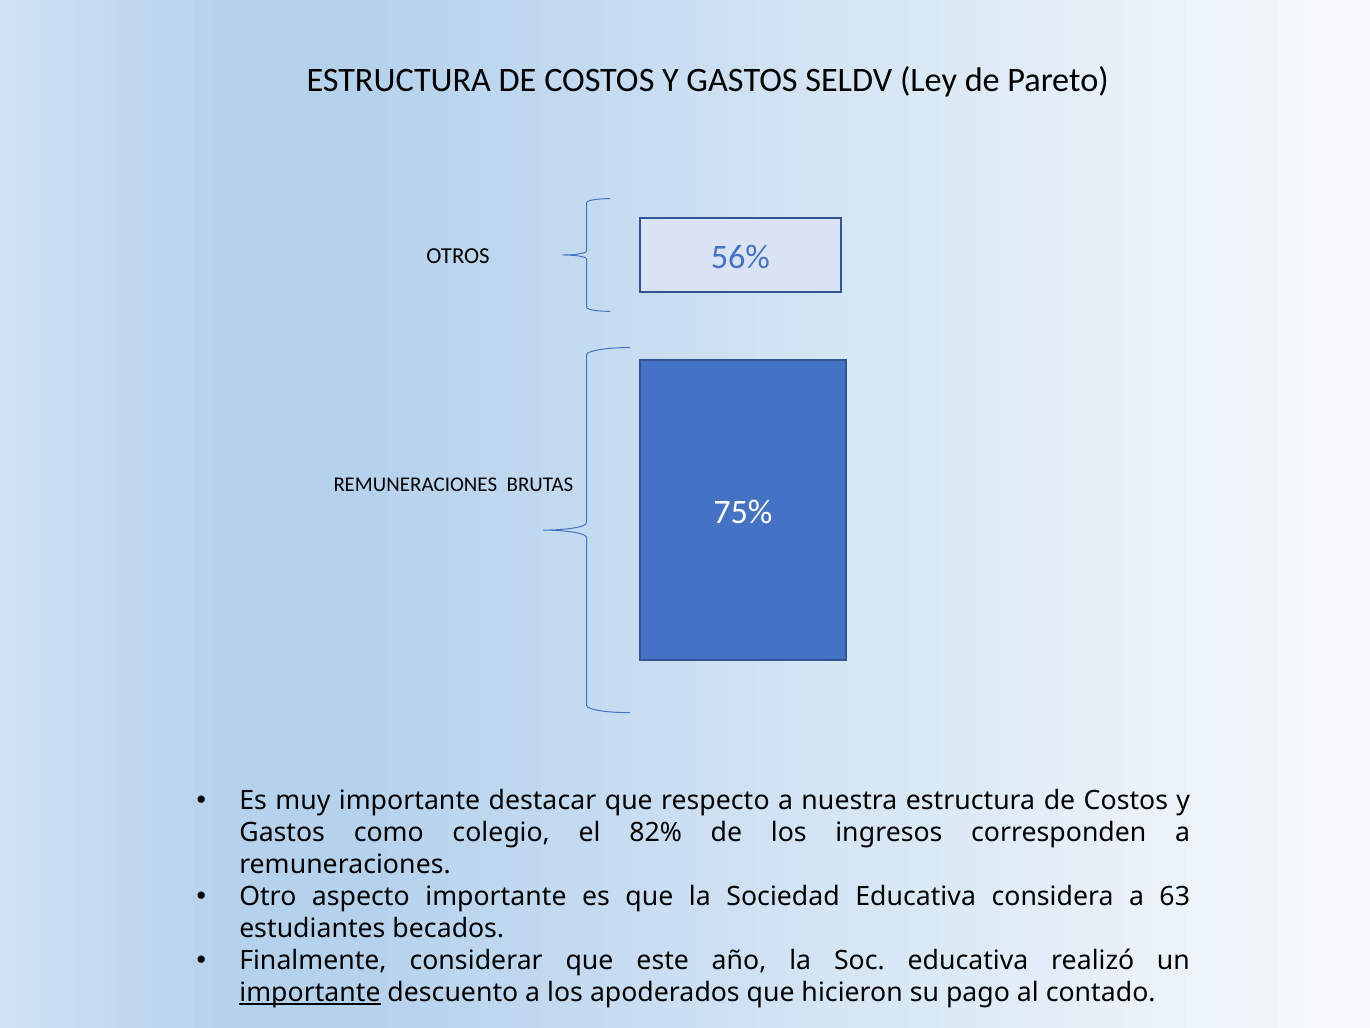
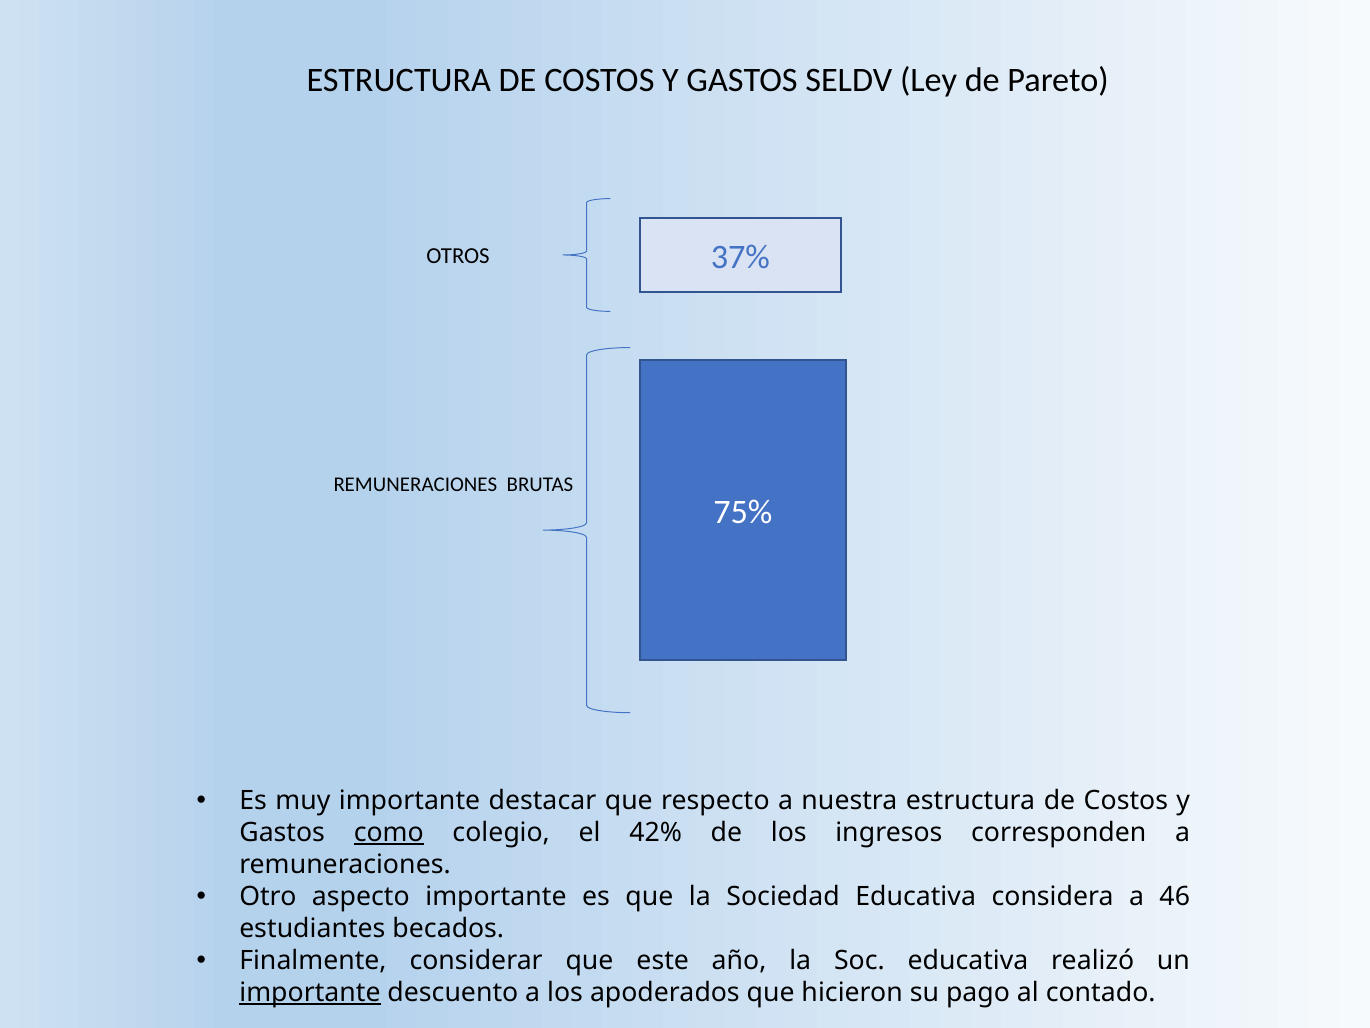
56%: 56% -> 37%
como underline: none -> present
82%: 82% -> 42%
63: 63 -> 46
